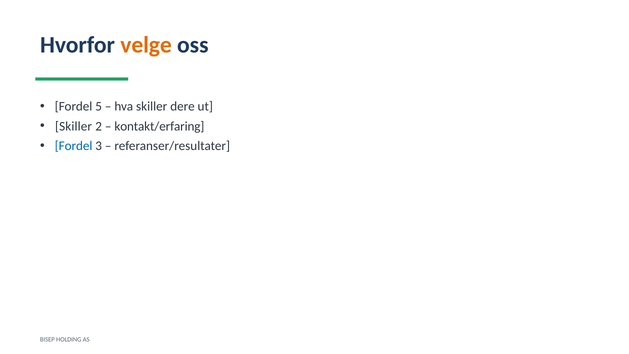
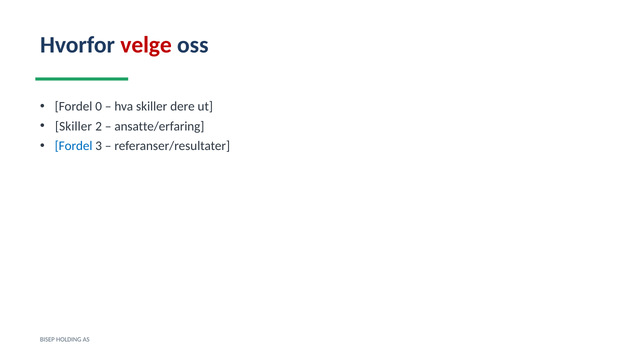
velge colour: orange -> red
5: 5 -> 0
kontakt/erfaring: kontakt/erfaring -> ansatte/erfaring
